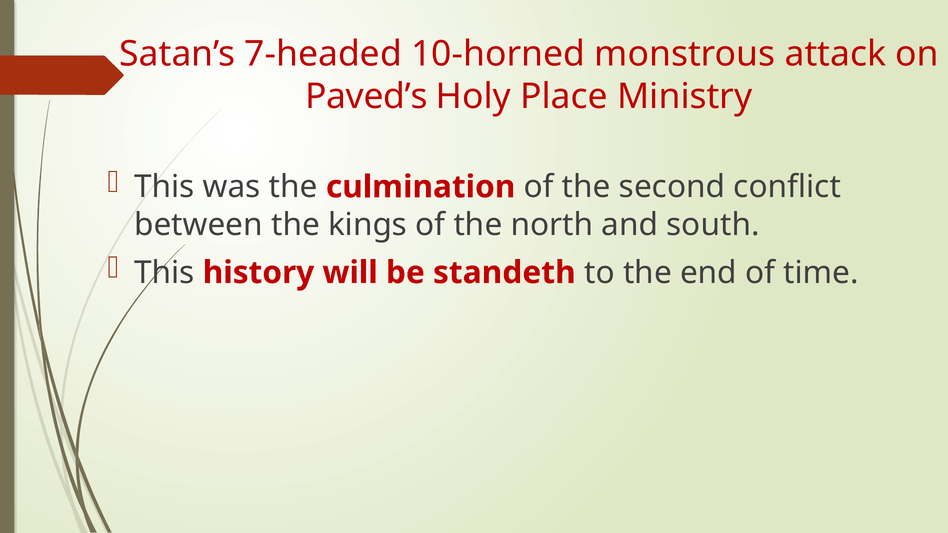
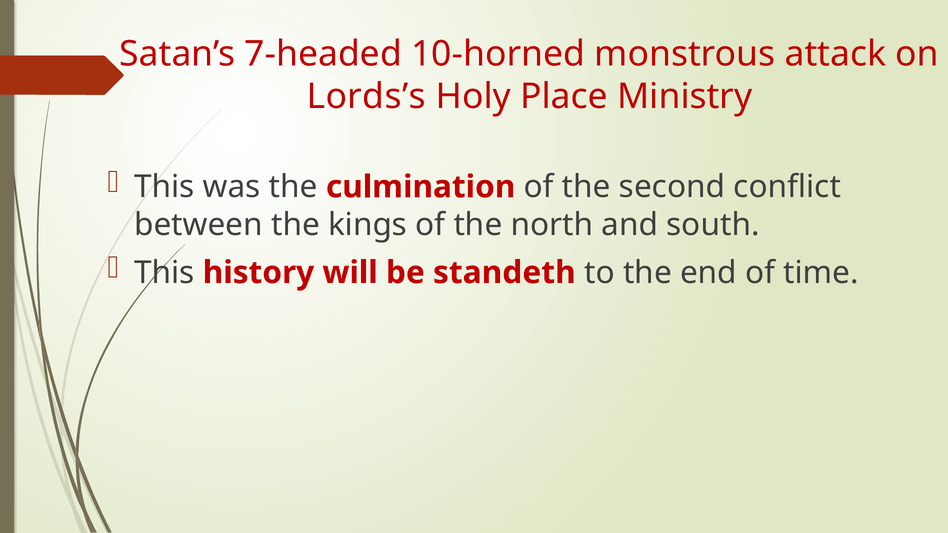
Paved’s: Paved’s -> Lords’s
